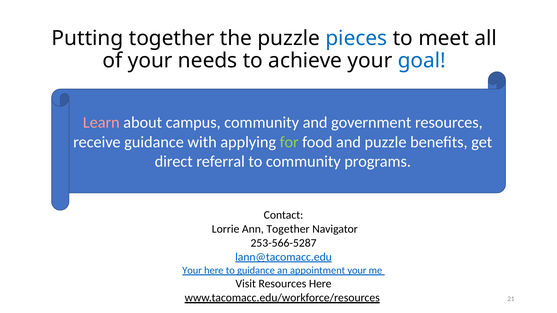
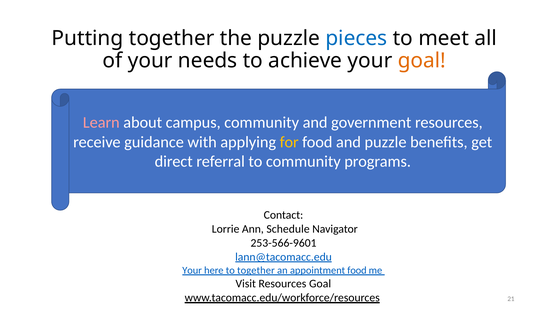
goal at (422, 61) colour: blue -> orange
for colour: light green -> yellow
Ann Together: Together -> Schedule
253-566-5287: 253-566-5287 -> 253-566-9601
to guidance: guidance -> together
appointment your: your -> food
Resources Here: Here -> Goal
